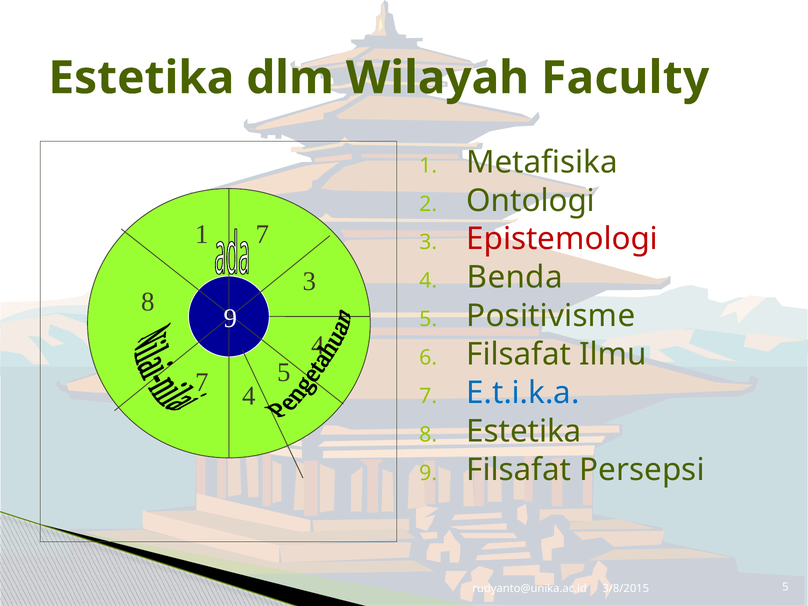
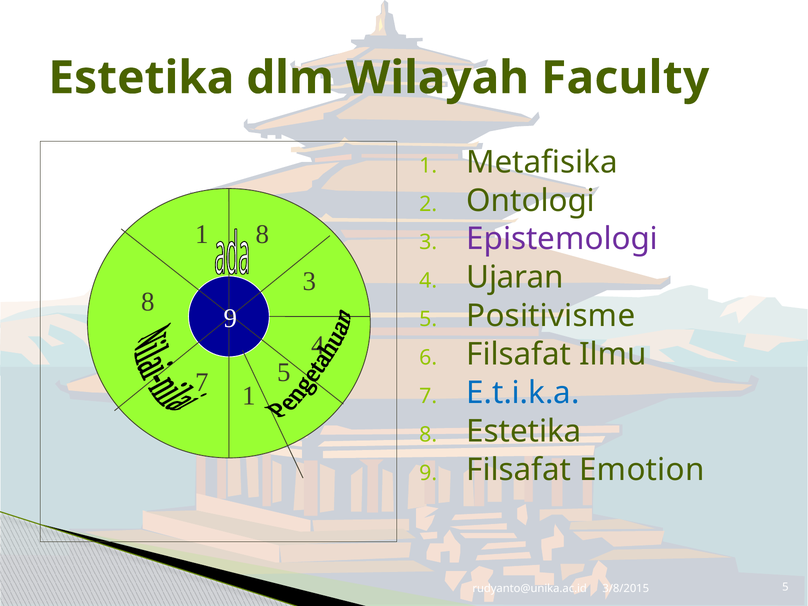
1 7: 7 -> 8
Epistemologi colour: red -> purple
Benda: Benda -> Ujaran
7 4: 4 -> 1
Persepsi: Persepsi -> Emotion
